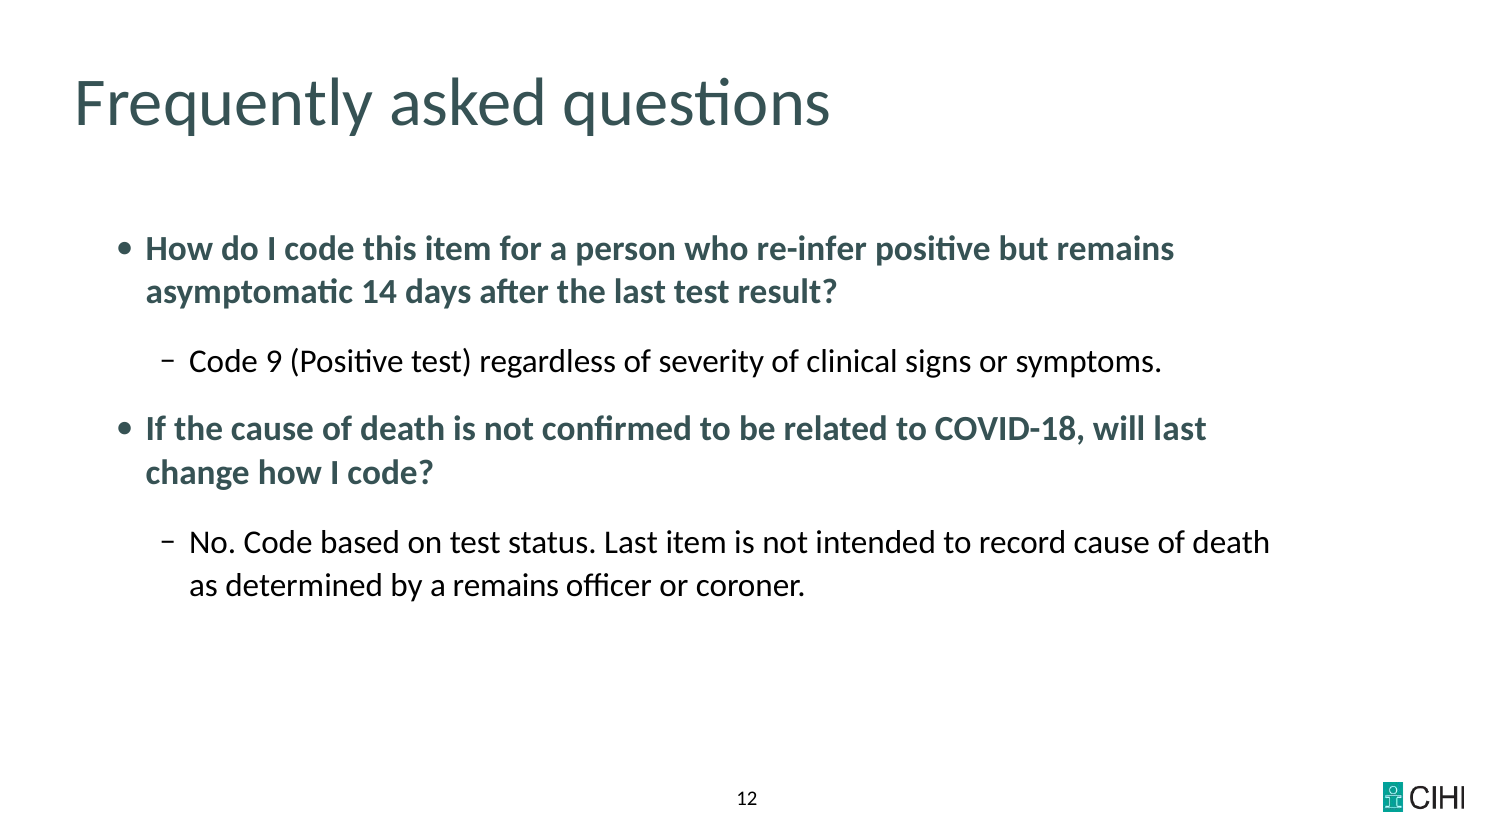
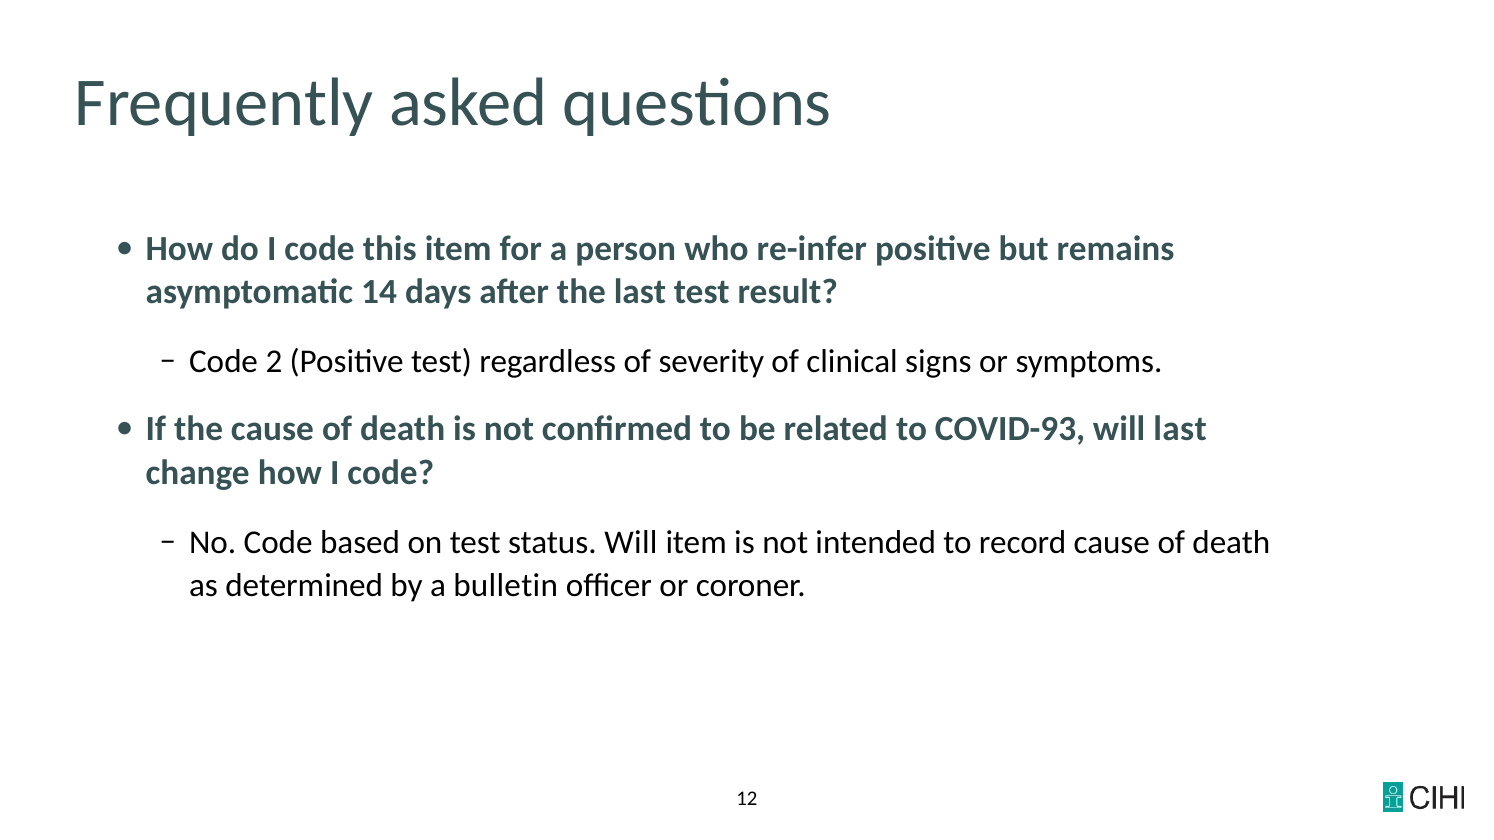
9: 9 -> 2
COVID-18: COVID-18 -> COVID-93
status Last: Last -> Will
a remains: remains -> bulletin
